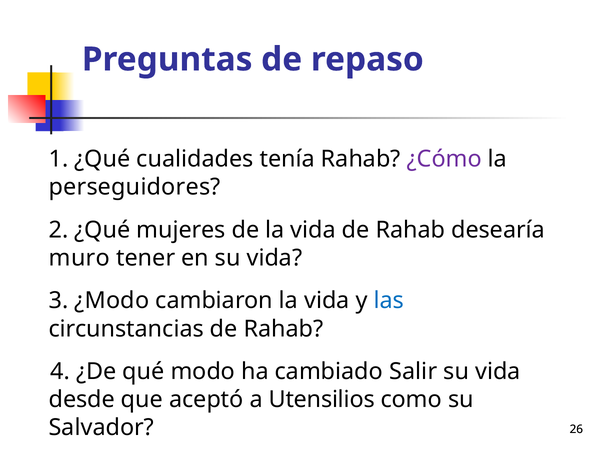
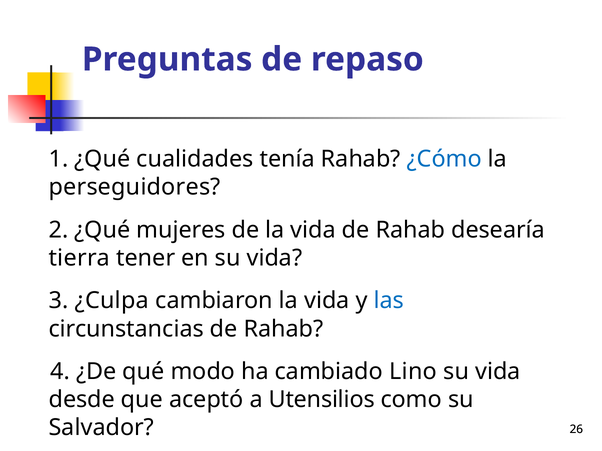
¿Cómo colour: purple -> blue
muro: muro -> tierra
¿Modo: ¿Modo -> ¿Culpa
Salir: Salir -> Lino
